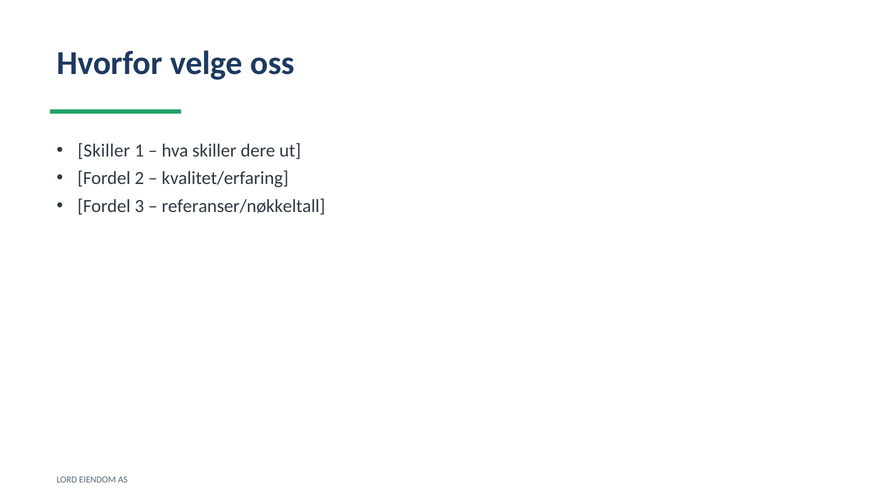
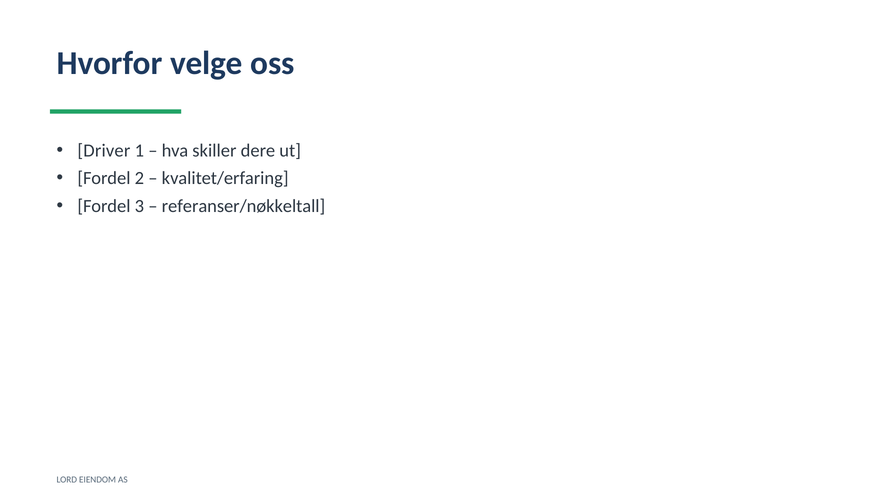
Skiller at (104, 151): Skiller -> Driver
